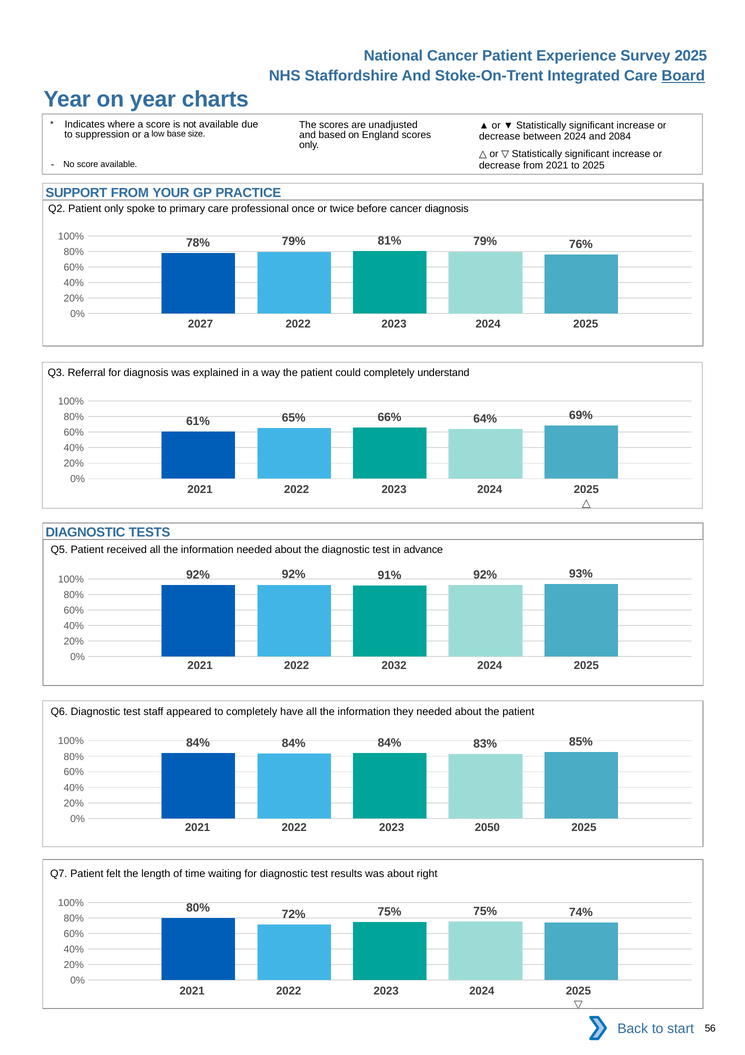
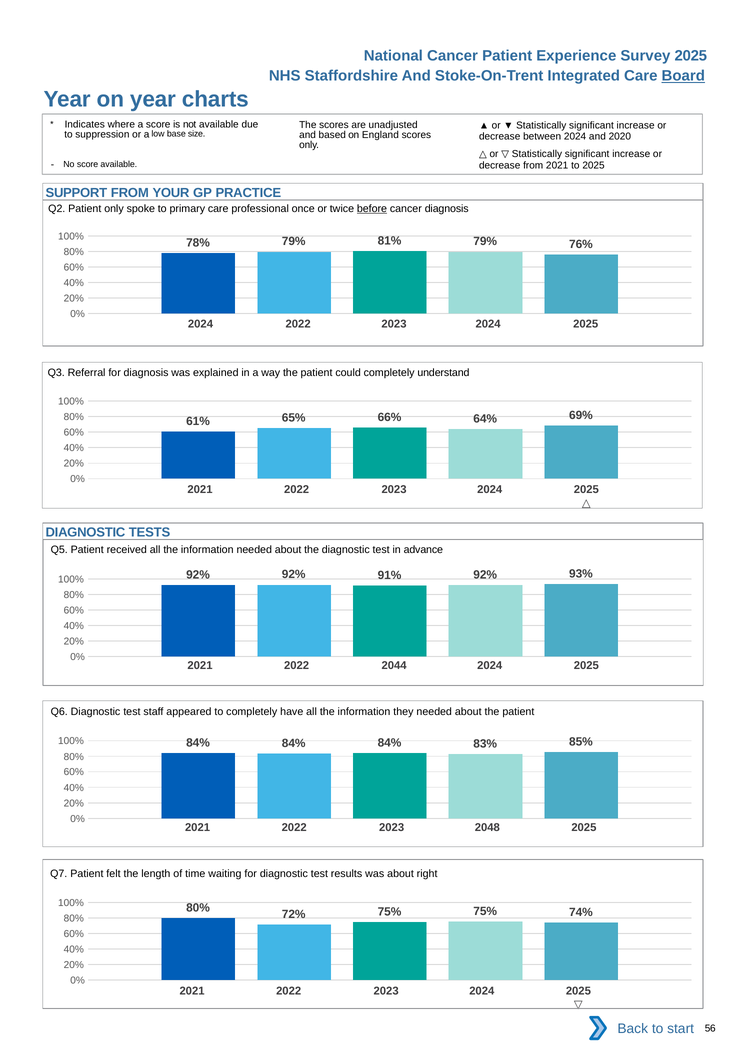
2084: 2084 -> 2020
before underline: none -> present
2027 at (201, 324): 2027 -> 2024
2032: 2032 -> 2044
2050: 2050 -> 2048
